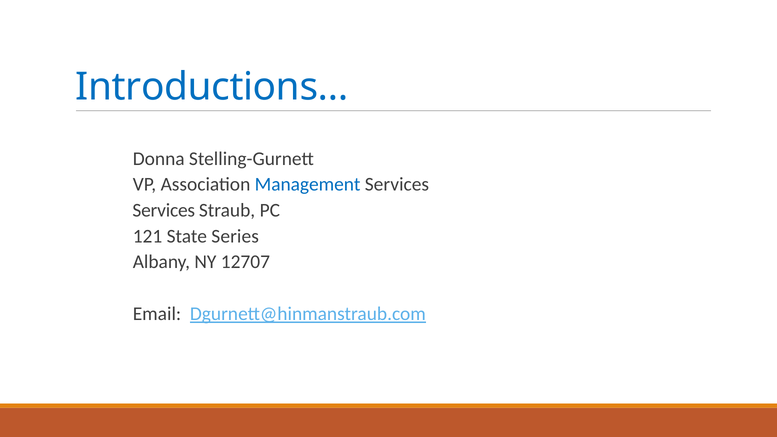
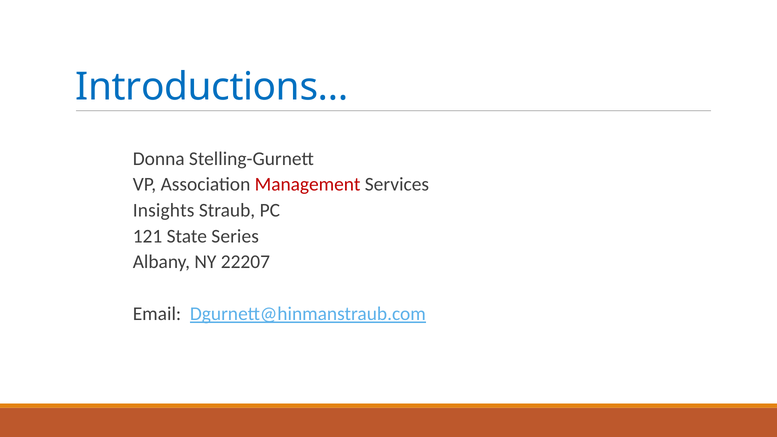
Management colour: blue -> red
Services at (164, 210): Services -> Insights
12707: 12707 -> 22207
